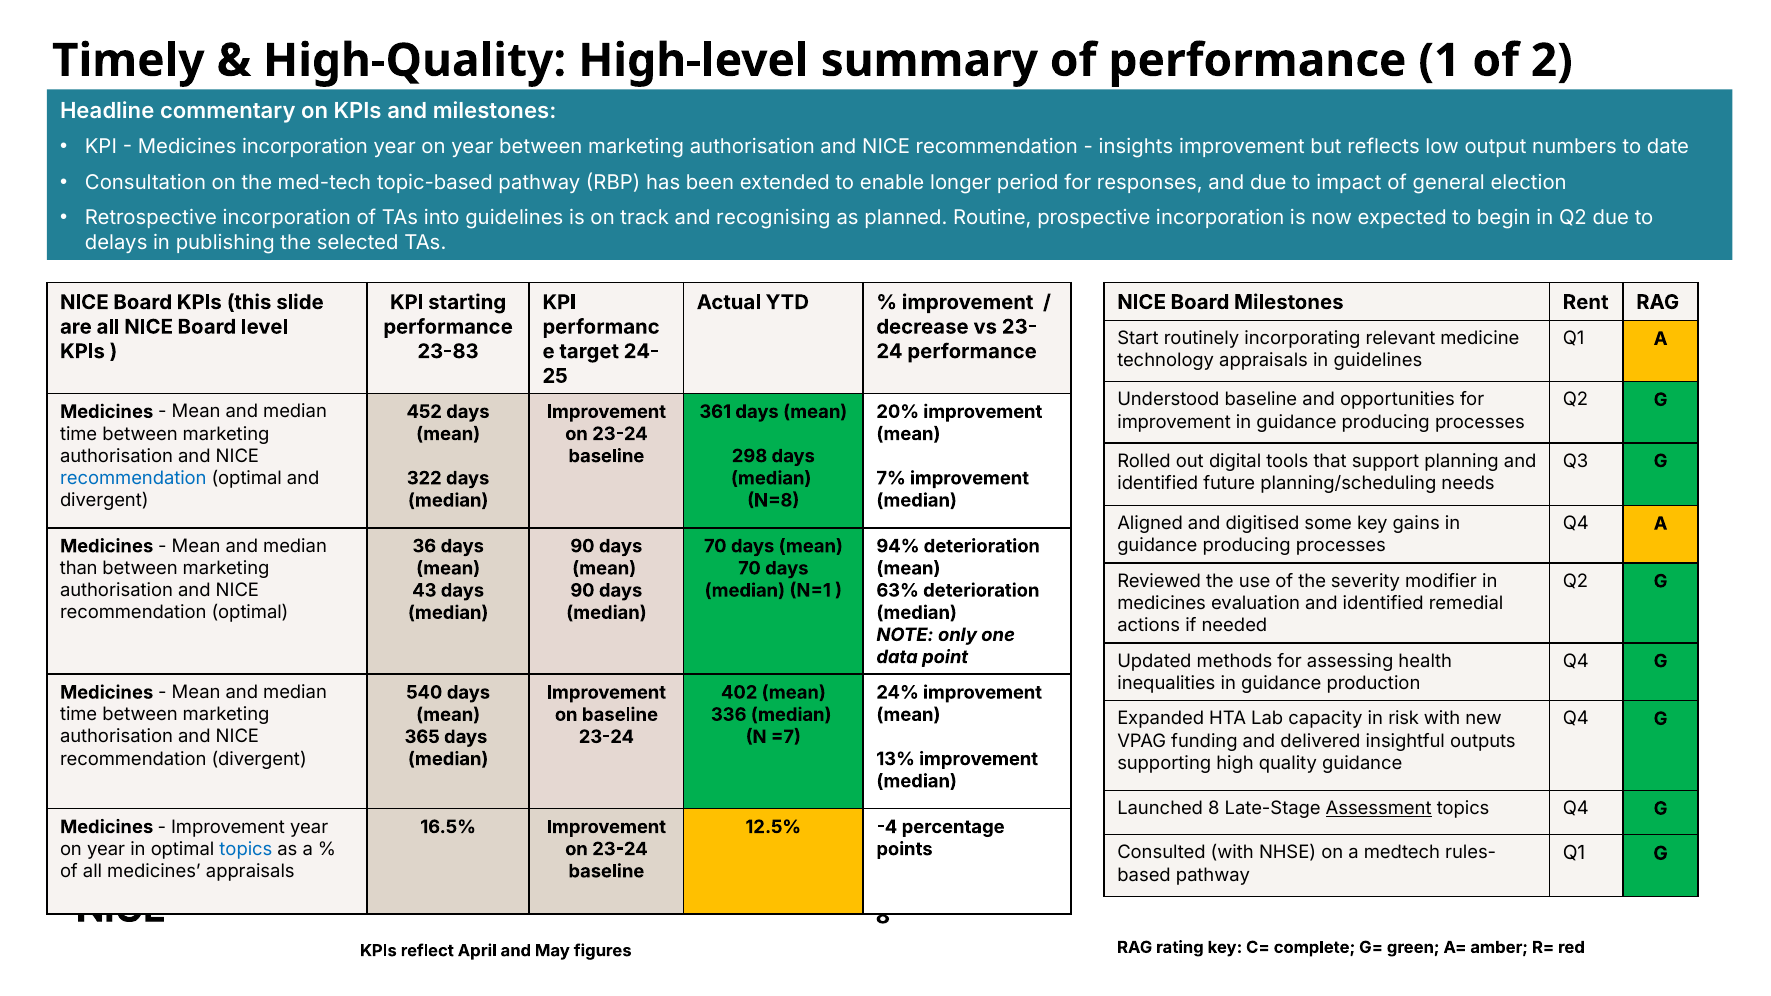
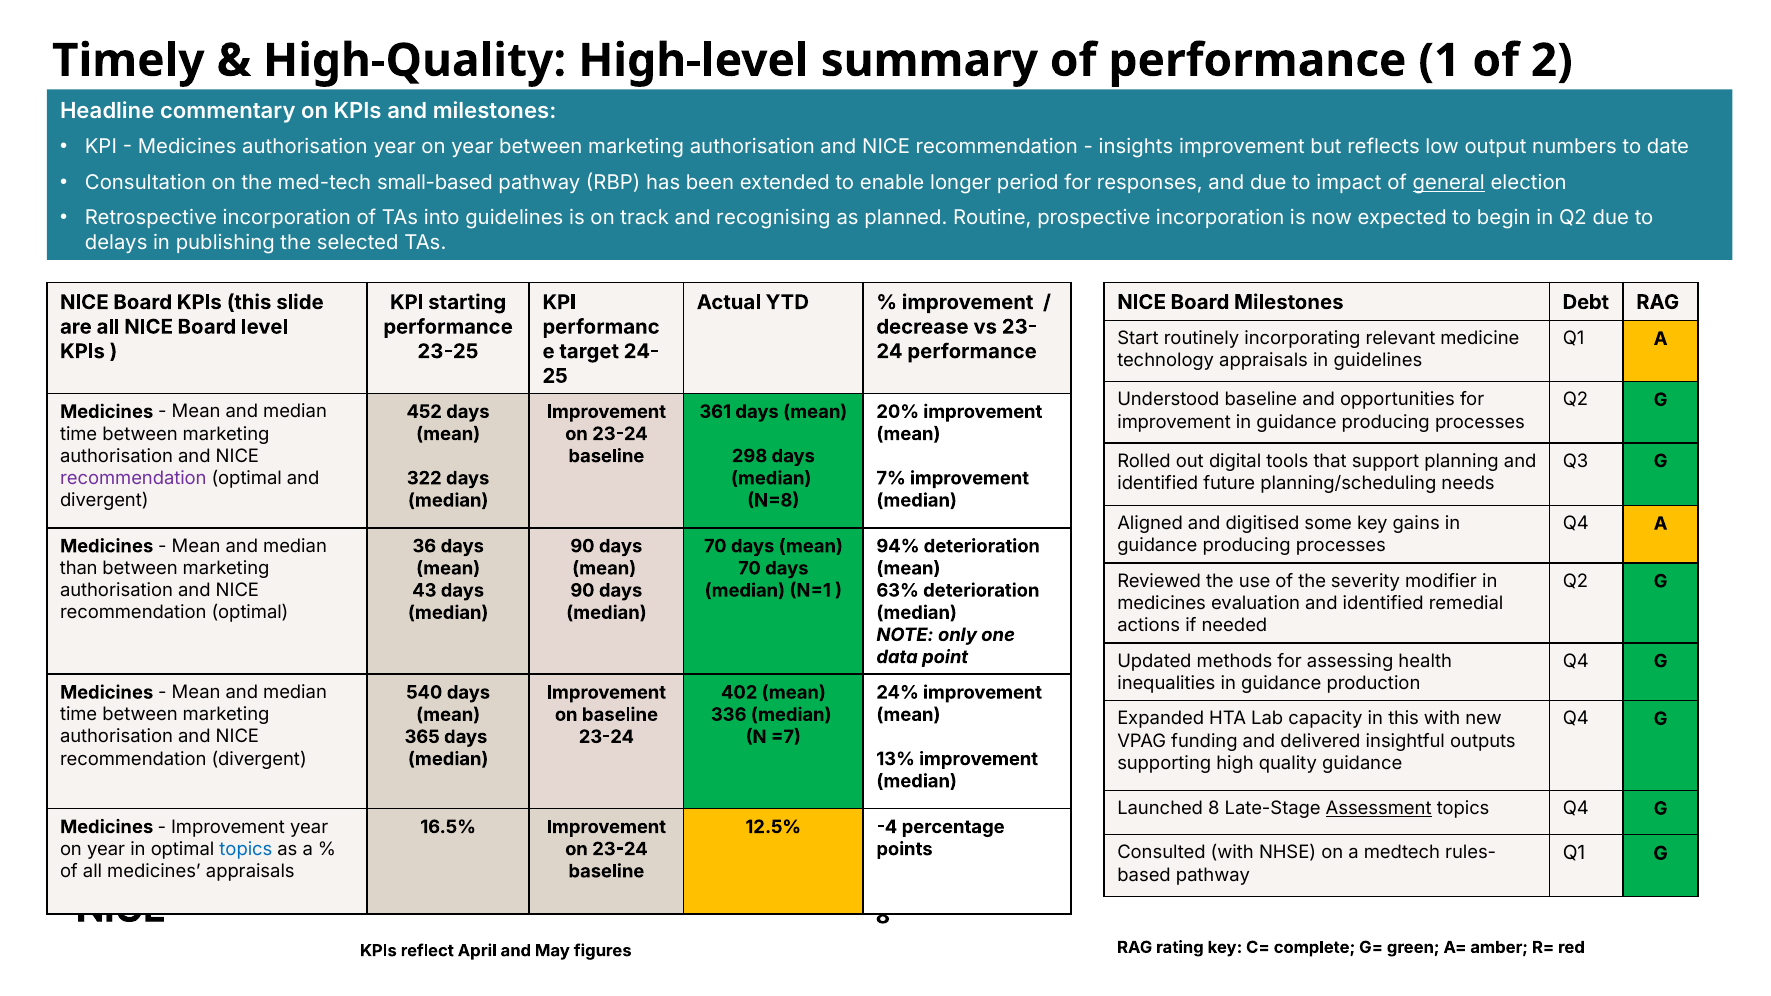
Medicines incorporation: incorporation -> authorisation
topic-based: topic-based -> small-based
general underline: none -> present
Rent: Rent -> Debt
23-83: 23-83 -> 23-25
recommendation at (133, 478) colour: blue -> purple
in risk: risk -> this
